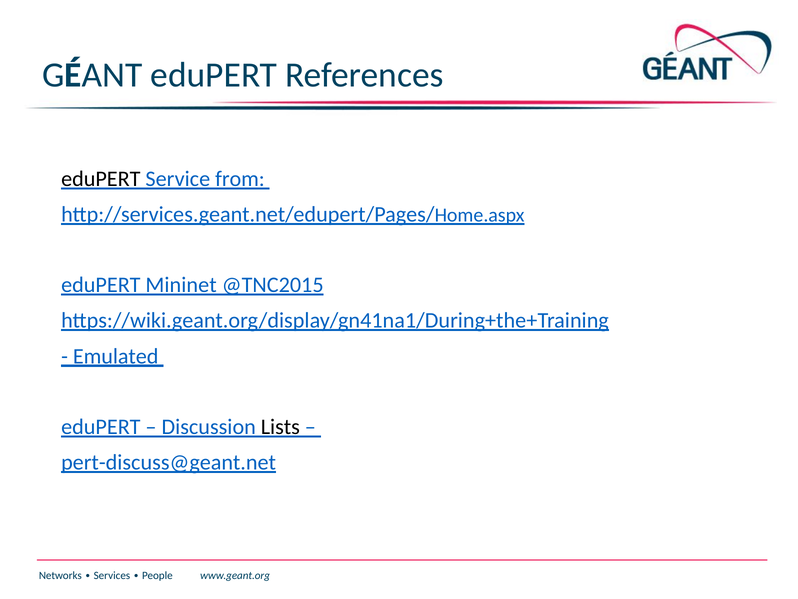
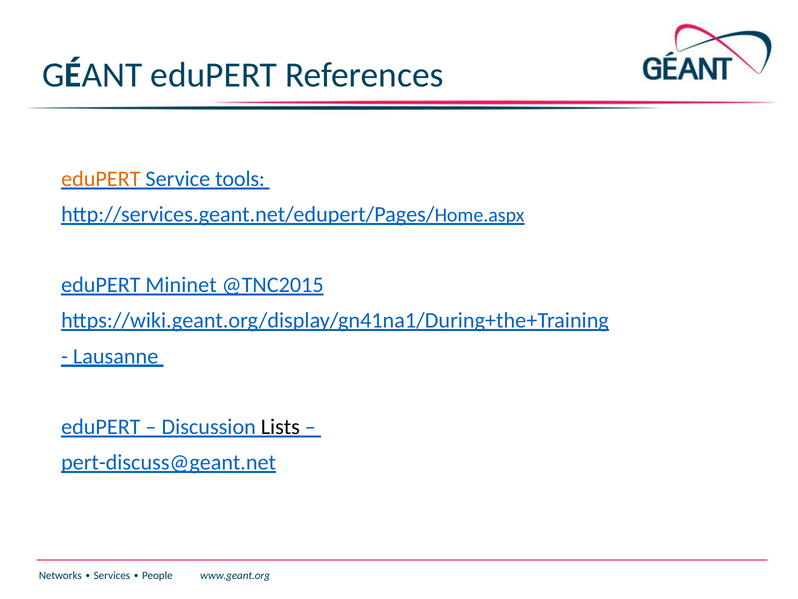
eduPERT at (101, 179) colour: black -> orange
from: from -> tools
Emulated: Emulated -> Lausanne
